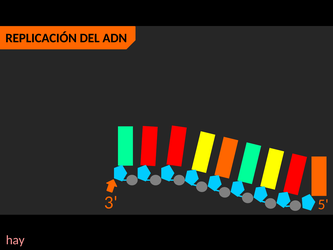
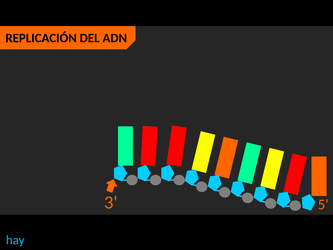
hay colour: pink -> light blue
